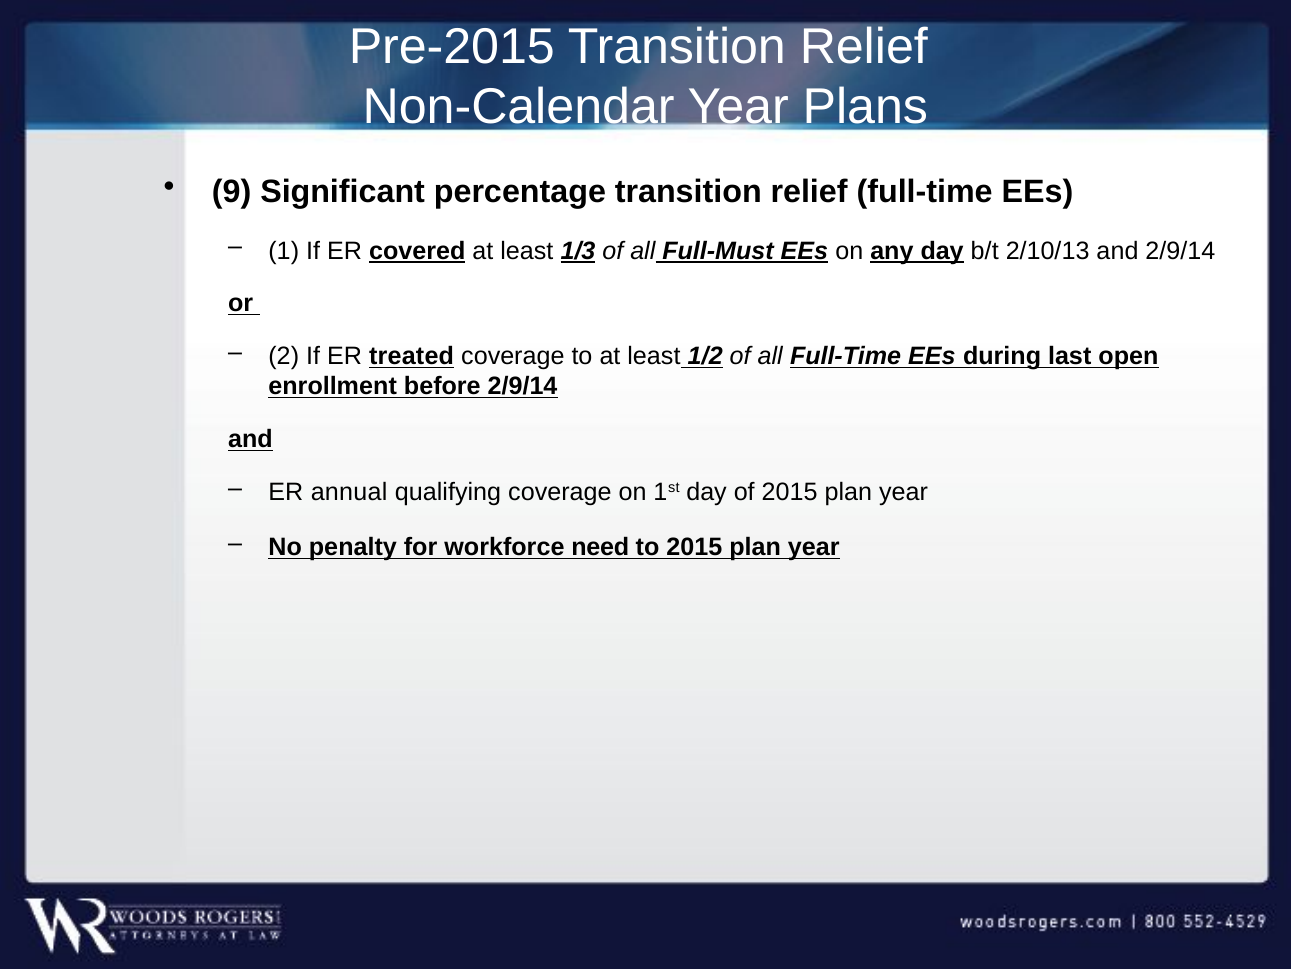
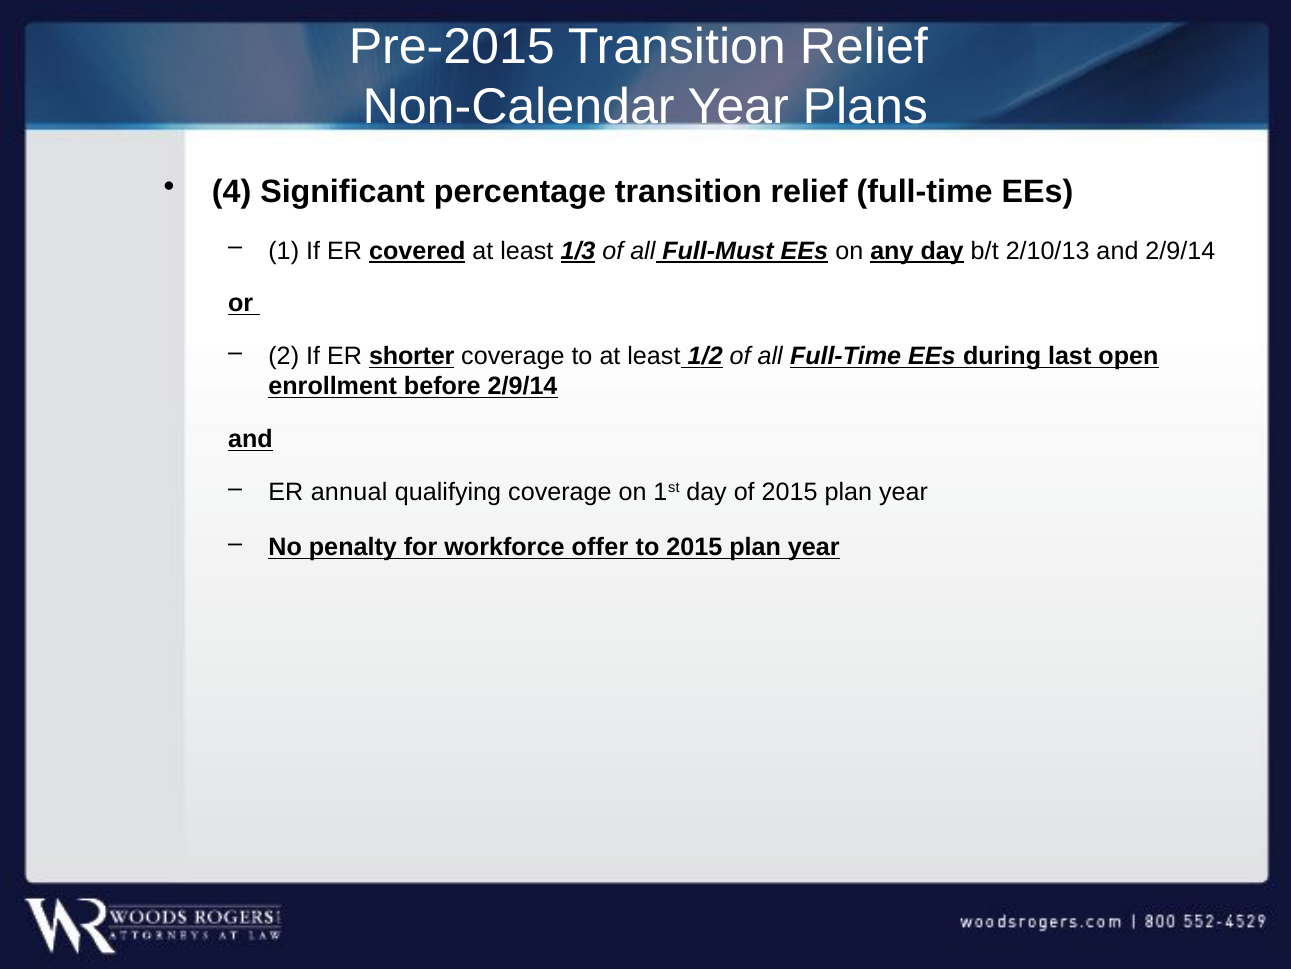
9: 9 -> 4
treated: treated -> shorter
need: need -> offer
